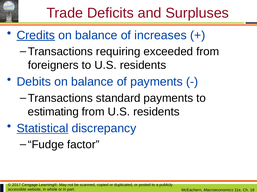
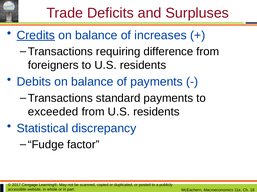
exceeded: exceeded -> difference
estimating: estimating -> exceeded
Statistical underline: present -> none
